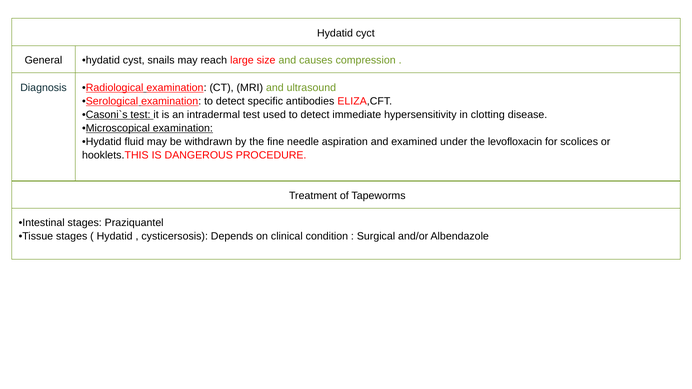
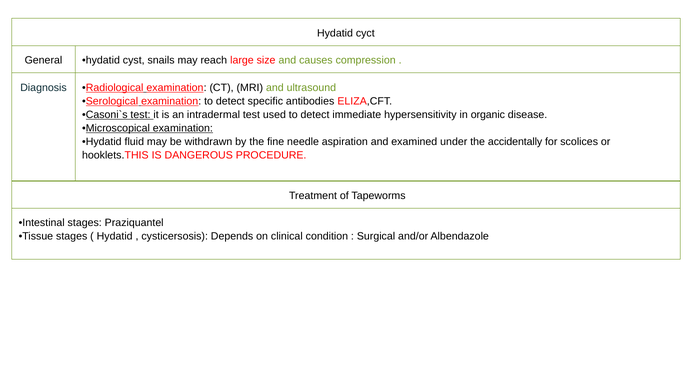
clotting: clotting -> organic
levofloxacin: levofloxacin -> accidentally
